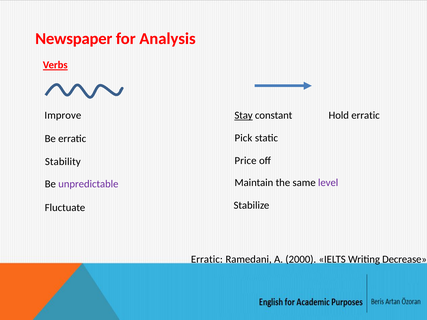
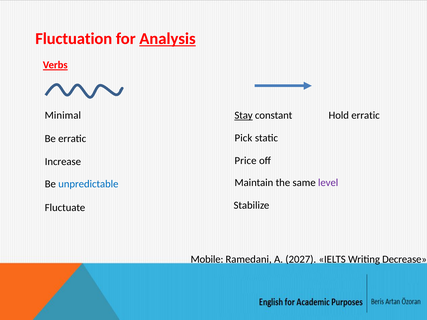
Newspaper: Newspaper -> Fluctuation
Analysis underline: none -> present
Improve: Improve -> Minimal
Stability: Stability -> Increase
unpredictable colour: purple -> blue
Erratic at (207, 260): Erratic -> Mobile
2000: 2000 -> 2027
